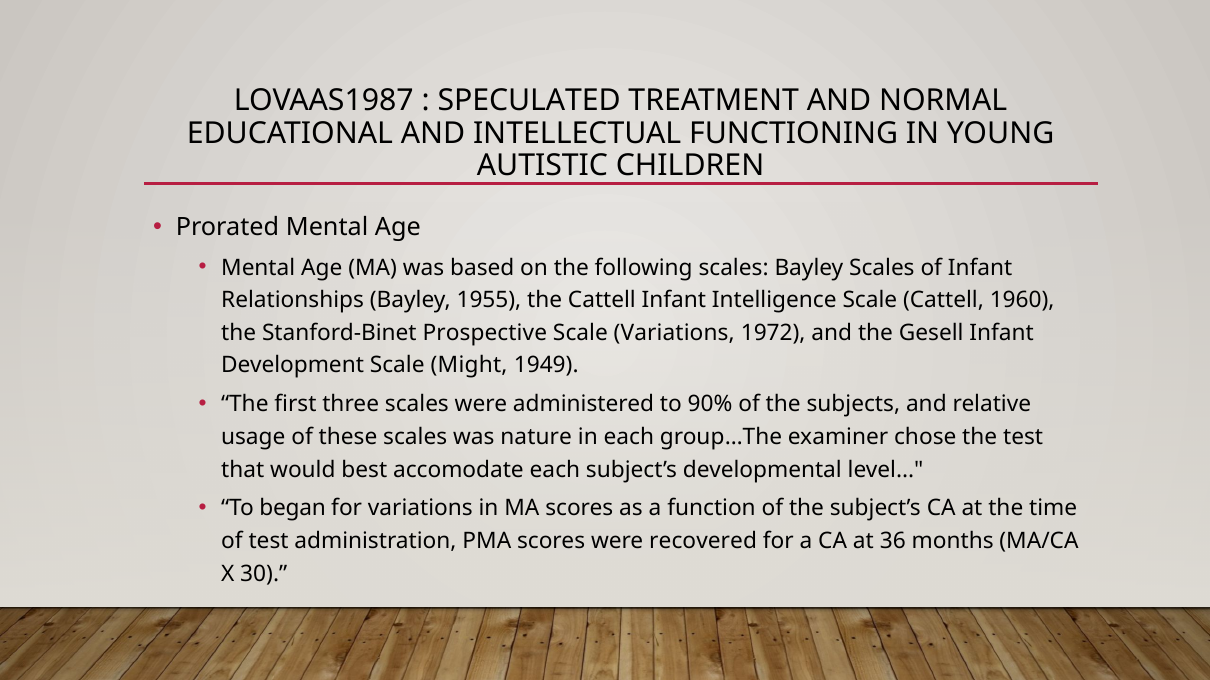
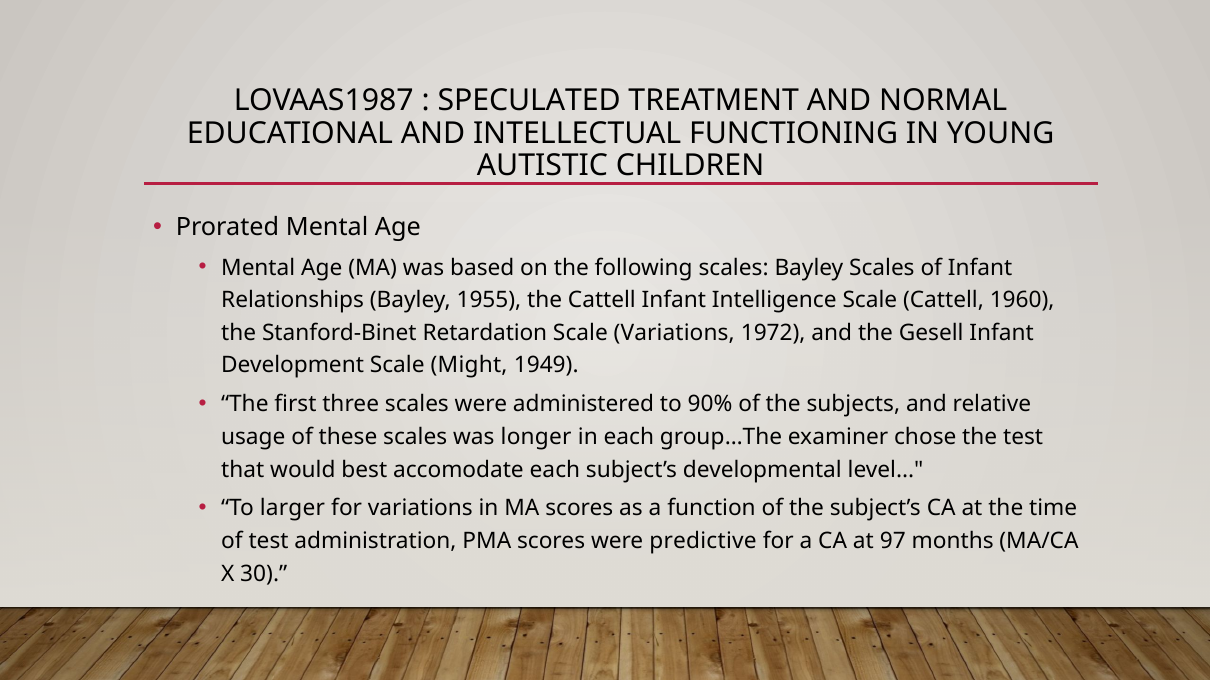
Prospective: Prospective -> Retardation
nature: nature -> longer
began: began -> larger
recovered: recovered -> predictive
36: 36 -> 97
